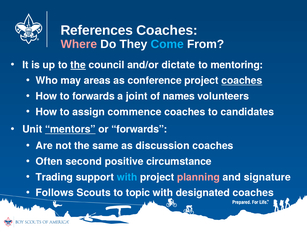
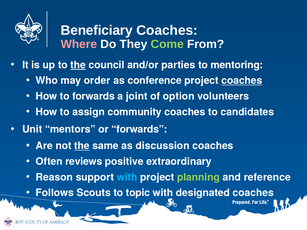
References: References -> Beneficiary
Come colour: light blue -> light green
dictate: dictate -> parties
areas: areas -> order
names: names -> option
commence: commence -> community
mentors underline: present -> none
the at (82, 146) underline: none -> present
second: second -> reviews
circumstance: circumstance -> extraordinary
Trading: Trading -> Reason
planning colour: pink -> light green
signature: signature -> reference
